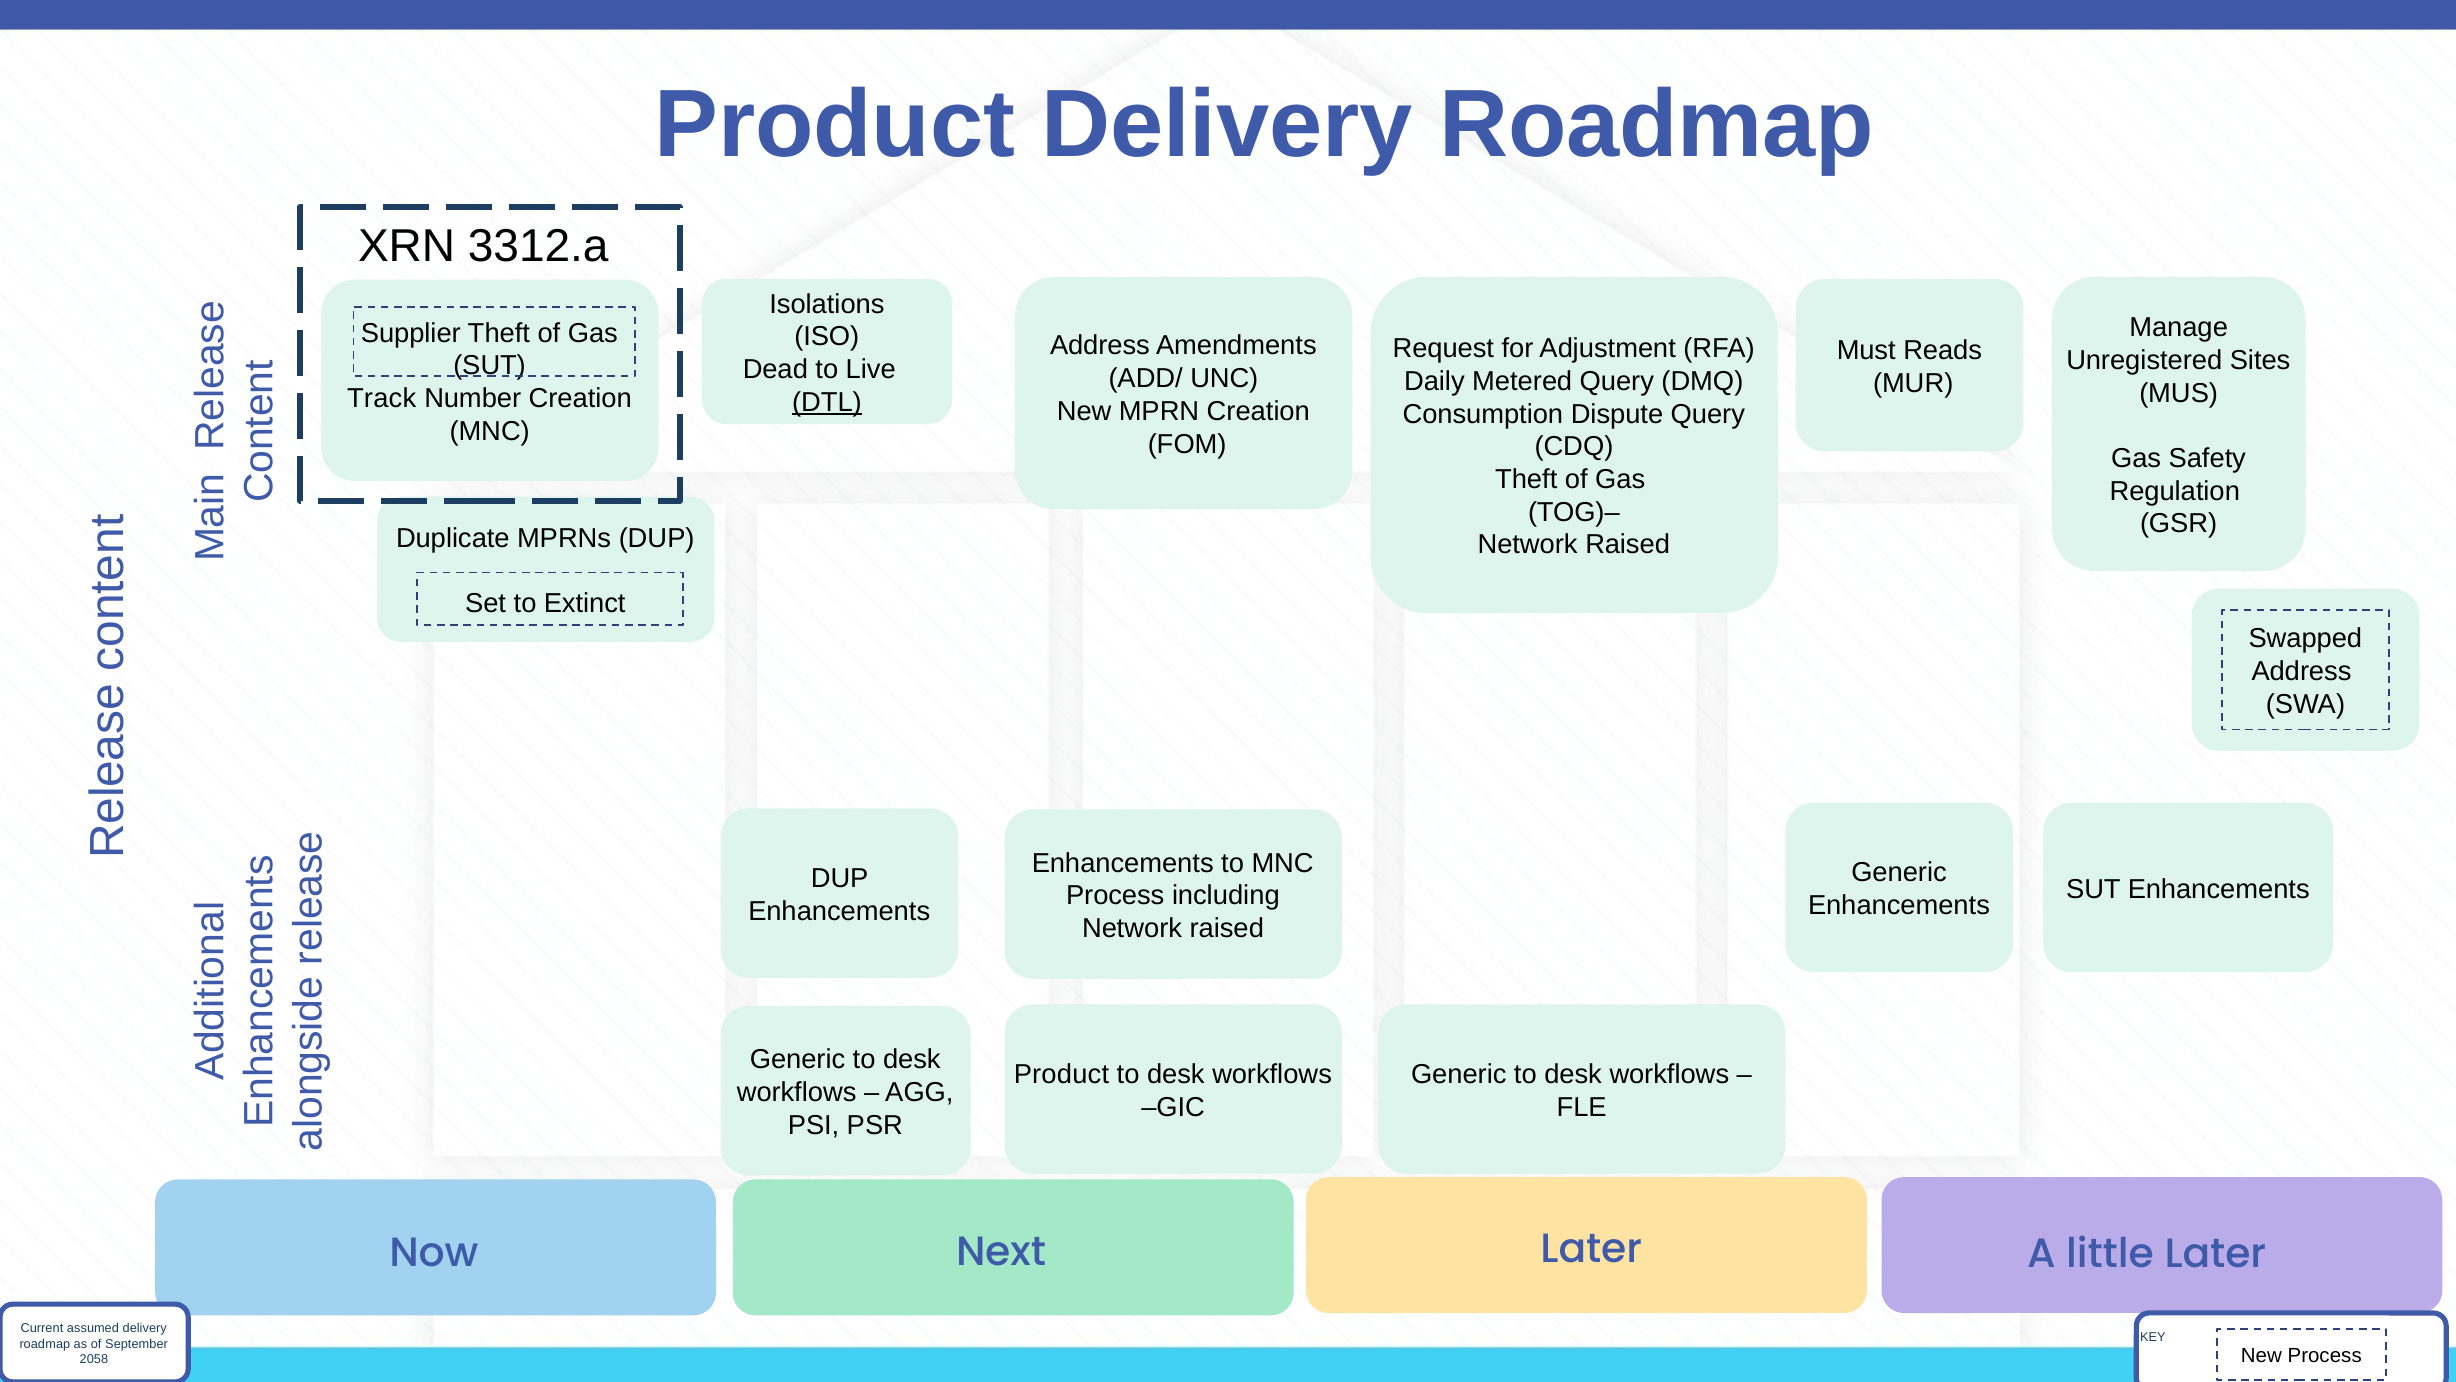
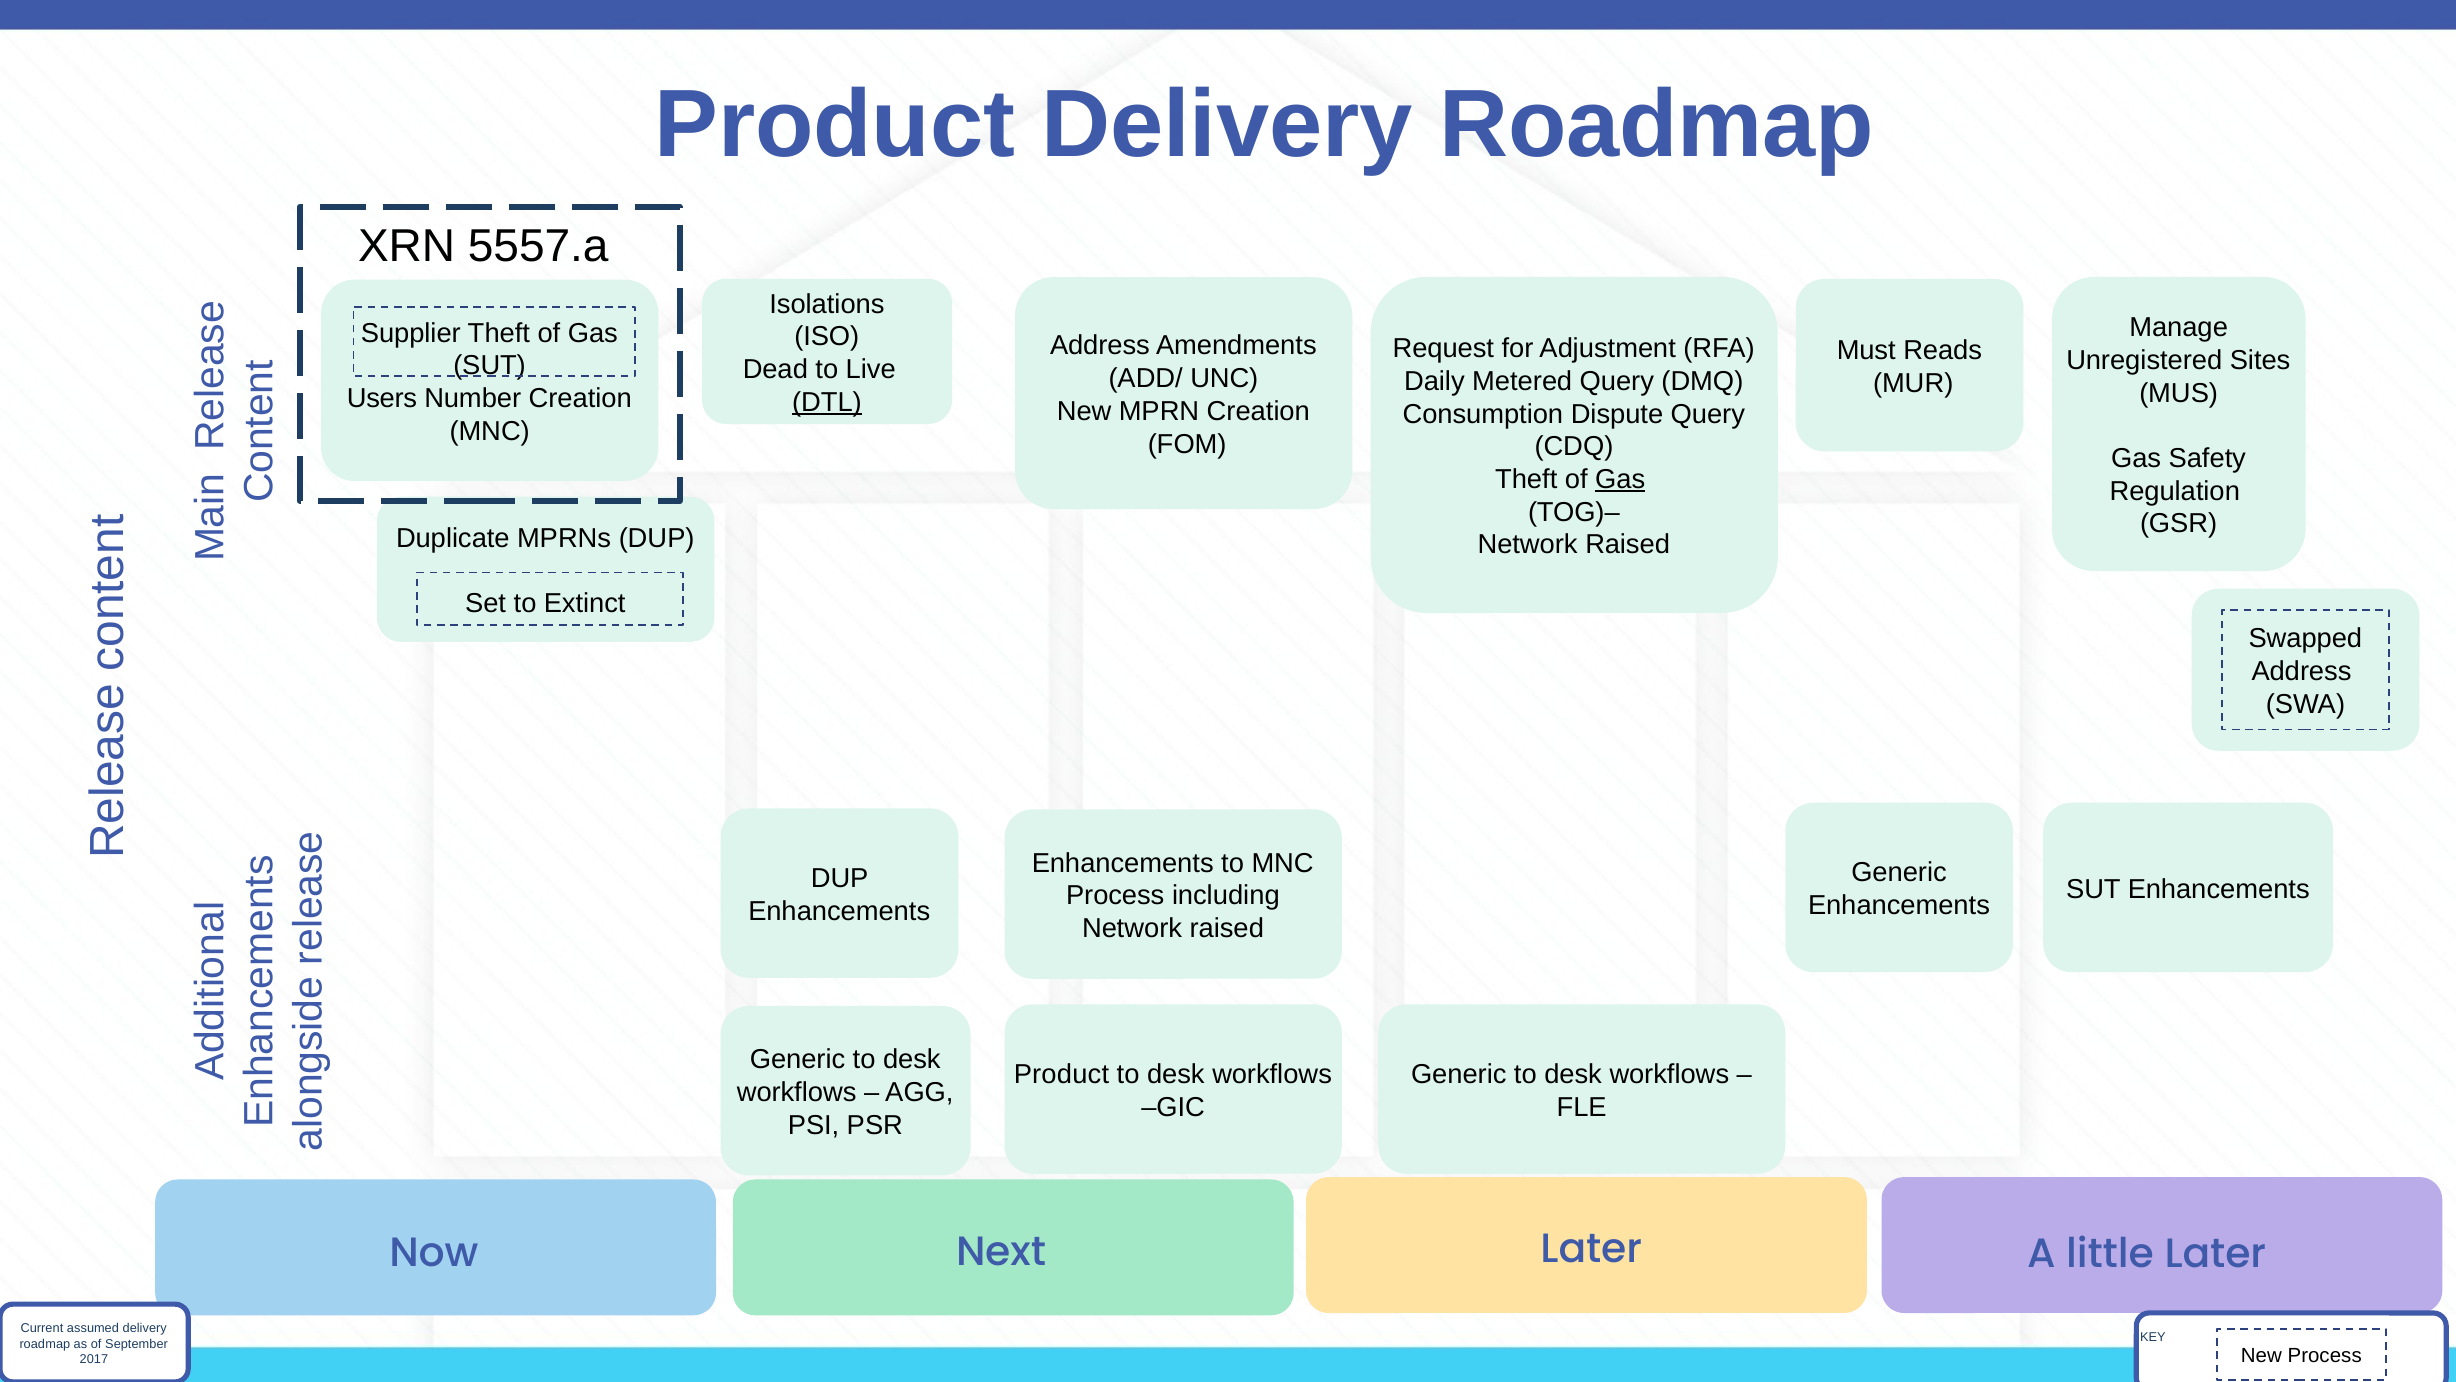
3312.a: 3312.a -> 5557.a
Track: Track -> Users
Gas at (1620, 479) underline: none -> present
2058: 2058 -> 2017
